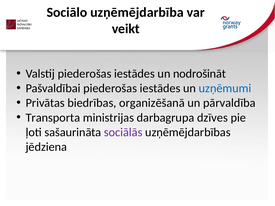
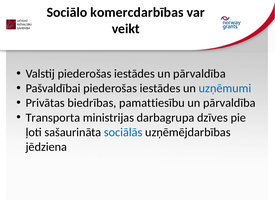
uzņēmējdarbība: uzņēmējdarbība -> komercdarbības
iestādes un nodrošināt: nodrošināt -> pārvaldība
organizēšanā: organizēšanā -> pamattiesību
sociālās colour: purple -> blue
